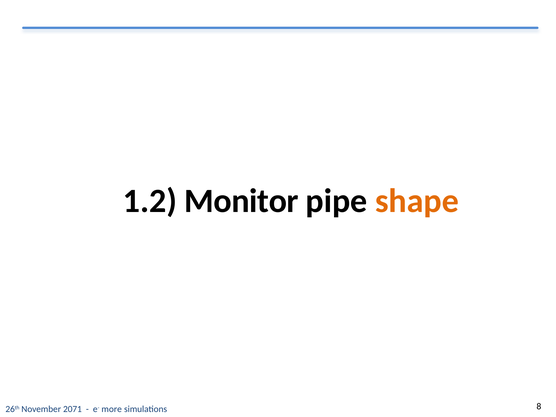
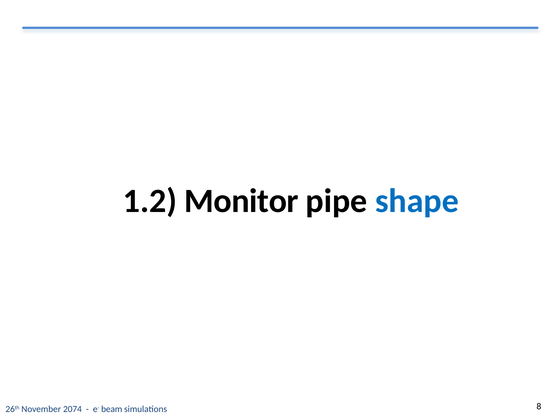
shape colour: orange -> blue
2071: 2071 -> 2074
more: more -> beam
